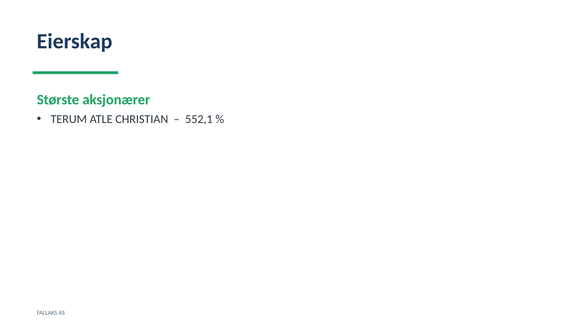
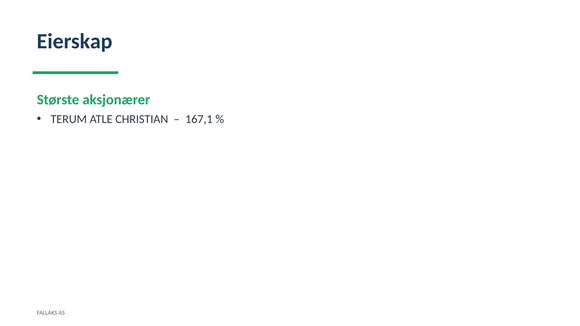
552,1: 552,1 -> 167,1
